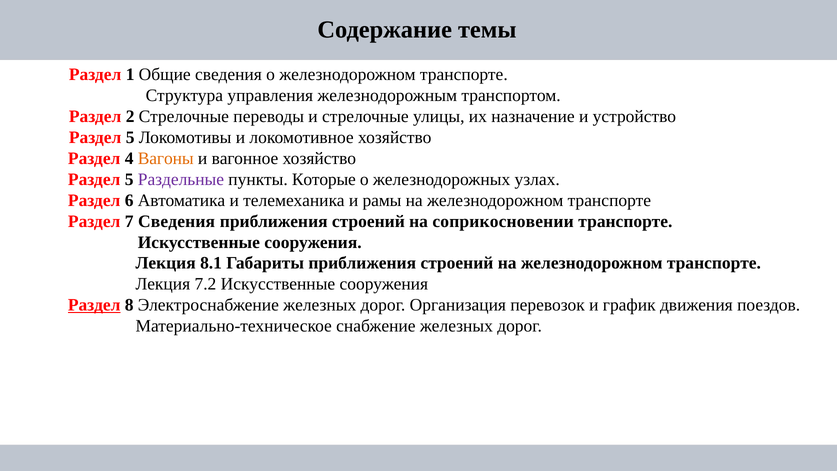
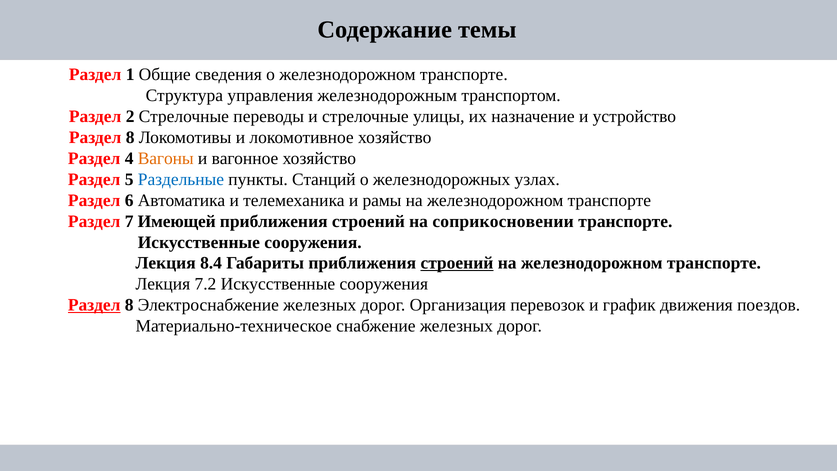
5 at (130, 137): 5 -> 8
Раздельные colour: purple -> blue
Которые: Которые -> Станций
7 Сведения: Сведения -> Имеющей
8.1: 8.1 -> 8.4
строений at (457, 263) underline: none -> present
